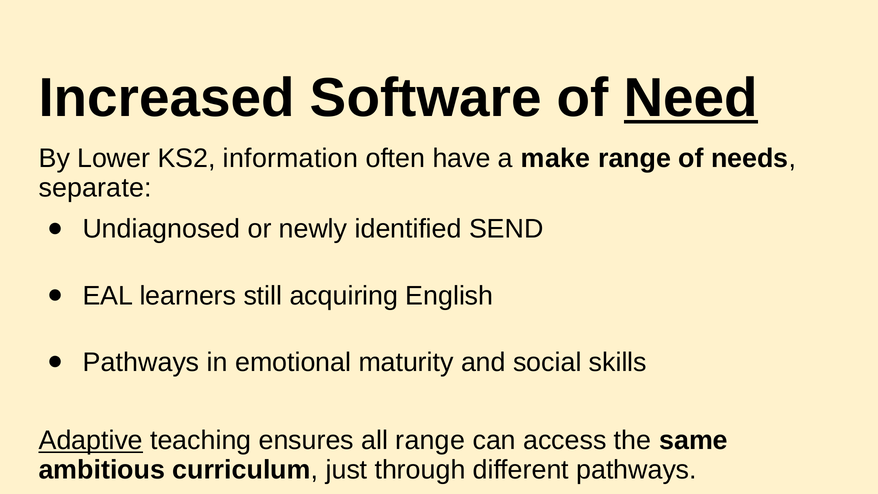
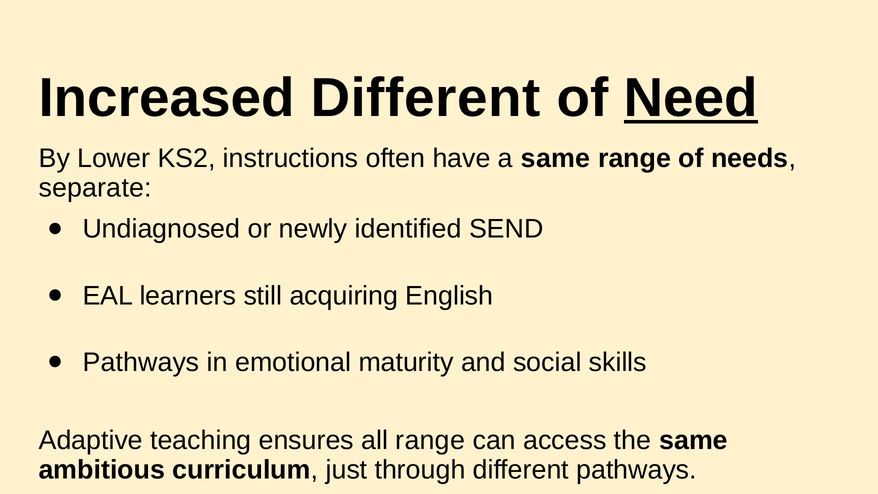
Increased Software: Software -> Different
information: information -> instructions
a make: make -> same
Adaptive underline: present -> none
